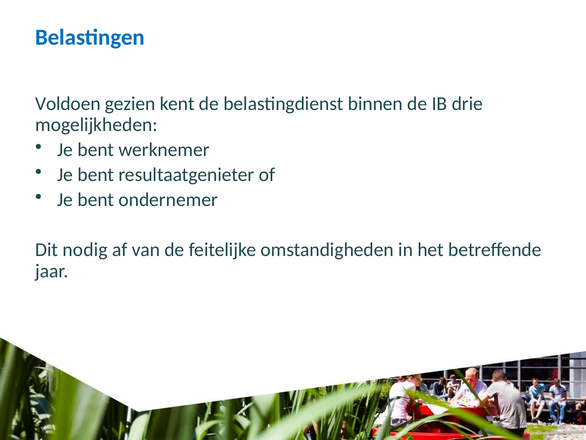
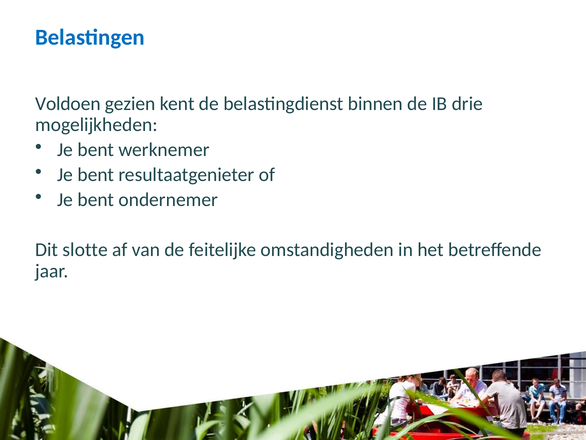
nodig: nodig -> slotte
